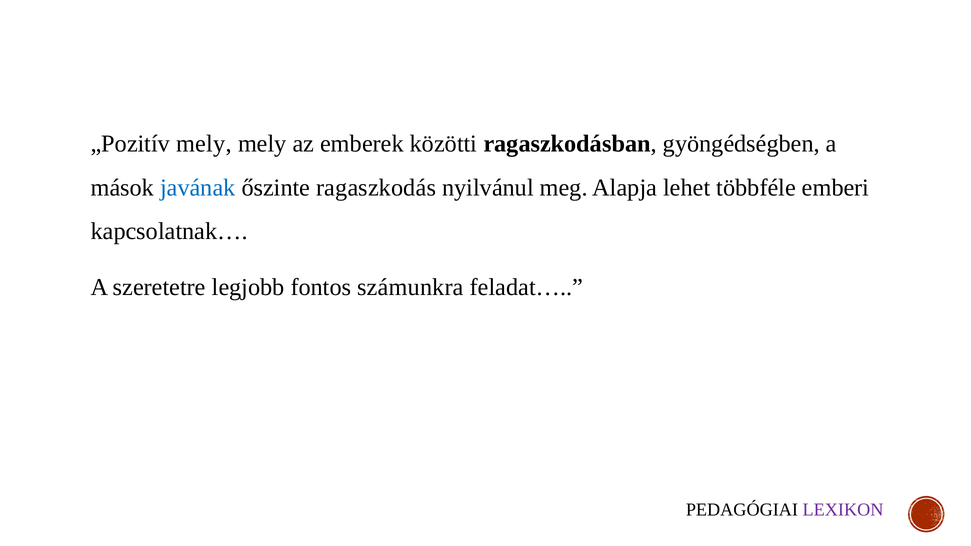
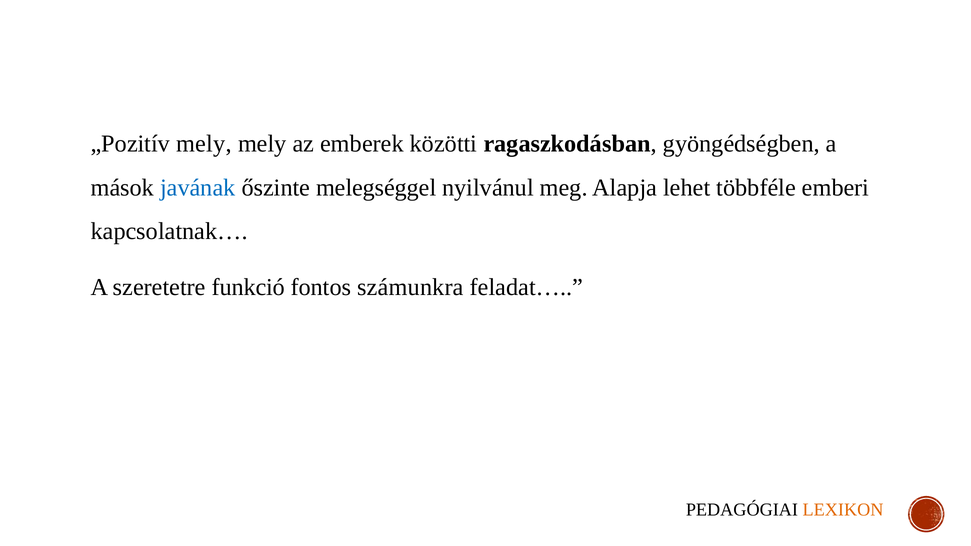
ragaszkodás: ragaszkodás -> melegséggel
legjobb: legjobb -> funkció
LEXIKON colour: purple -> orange
